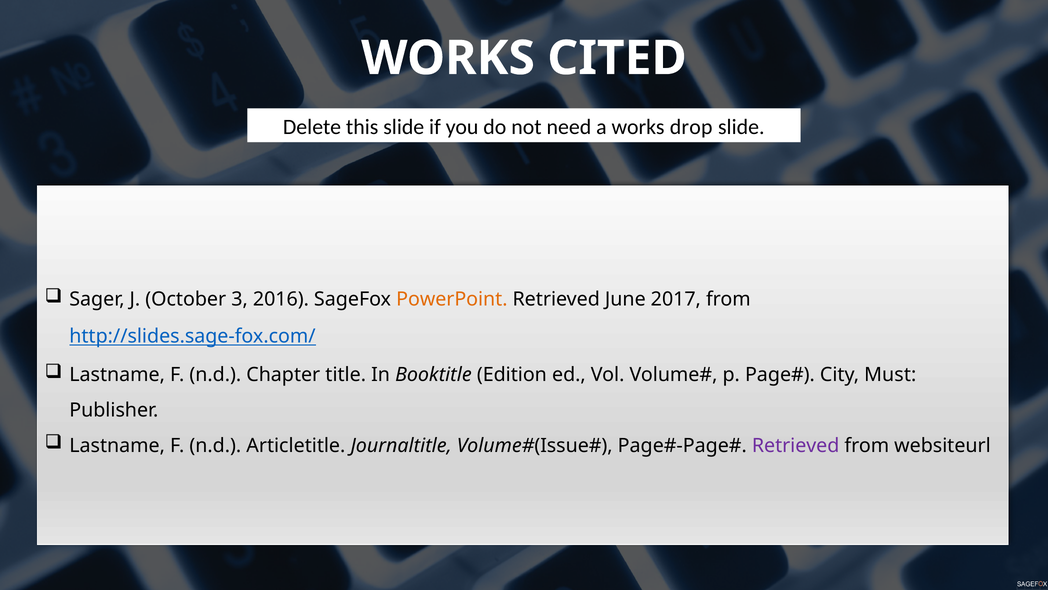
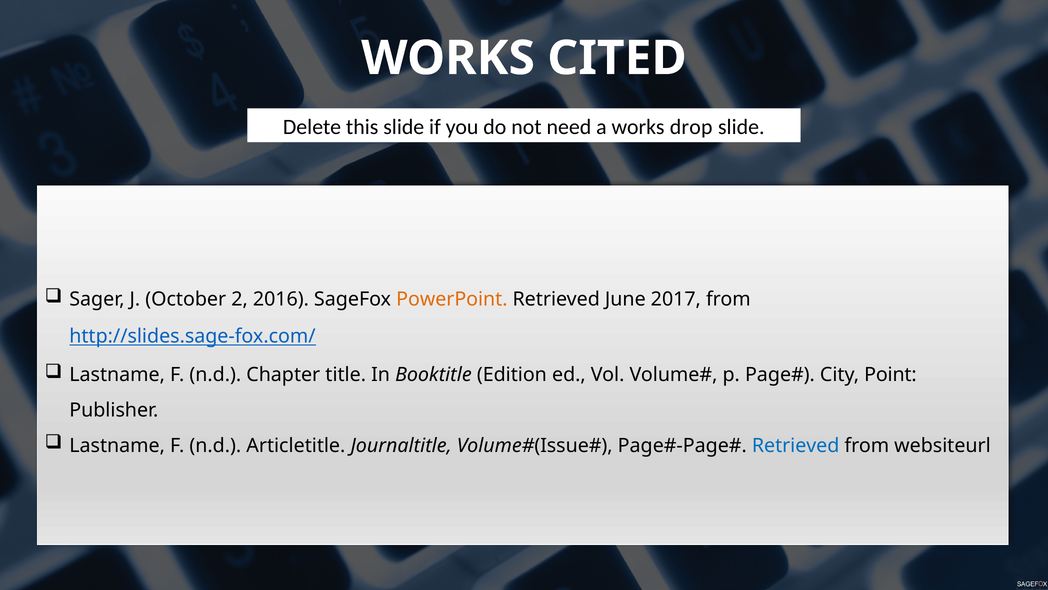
3: 3 -> 2
Must: Must -> Point
Retrieved at (796, 445) colour: purple -> blue
